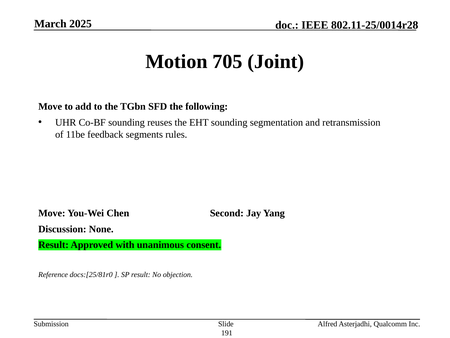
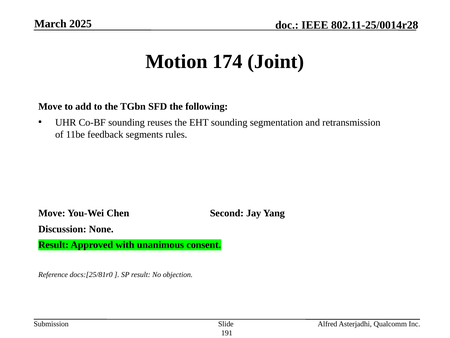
705: 705 -> 174
